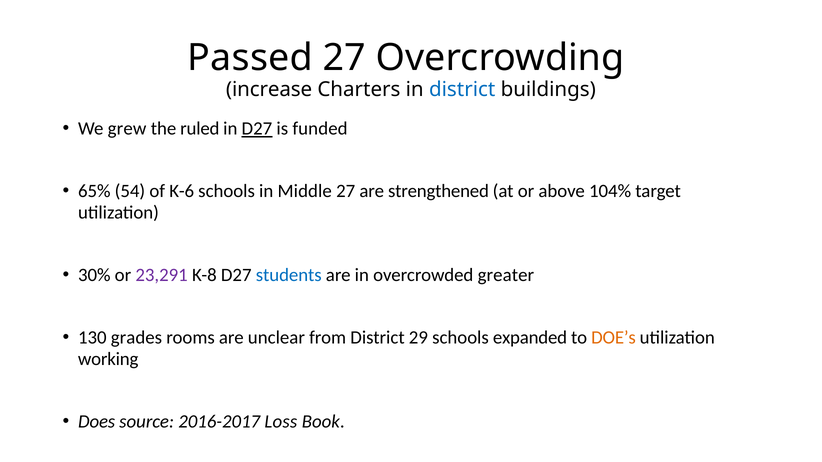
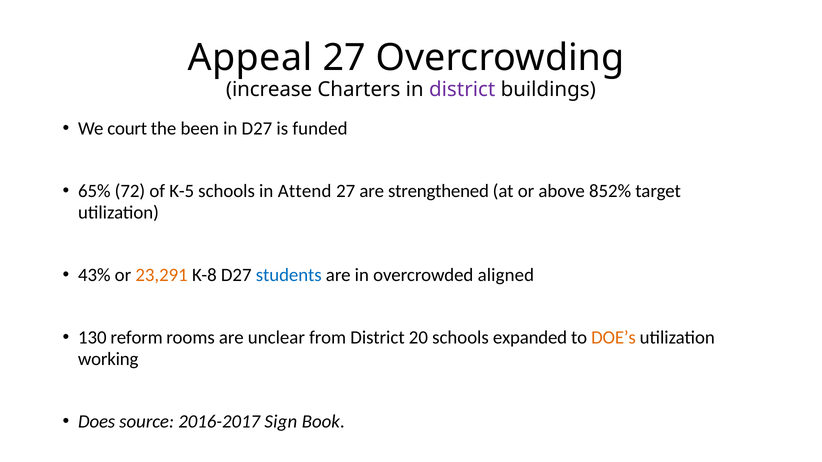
Passed: Passed -> Appeal
district at (462, 90) colour: blue -> purple
grew: grew -> court
ruled: ruled -> been
D27 at (257, 129) underline: present -> none
54: 54 -> 72
K-6: K-6 -> K-5
Middle: Middle -> Attend
104%: 104% -> 852%
30%: 30% -> 43%
23,291 colour: purple -> orange
greater: greater -> aligned
grades: grades -> reform
29: 29 -> 20
Loss: Loss -> Sign
